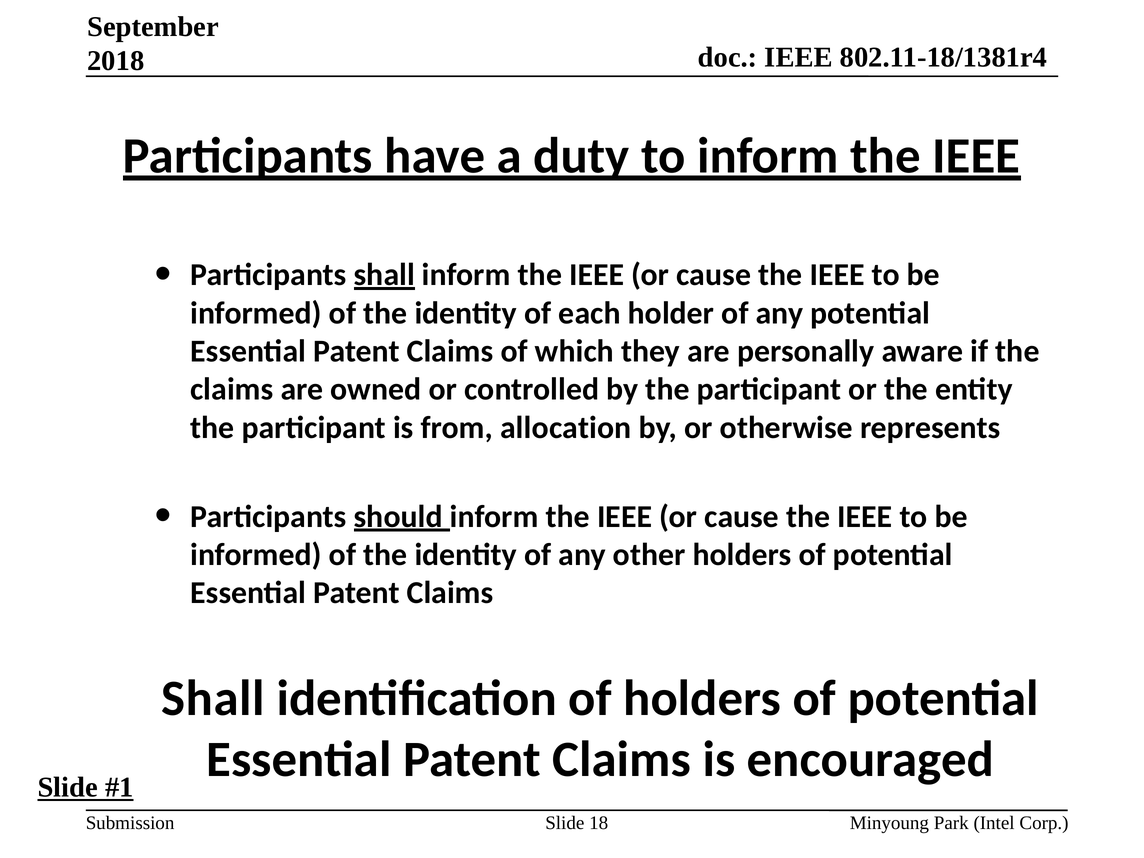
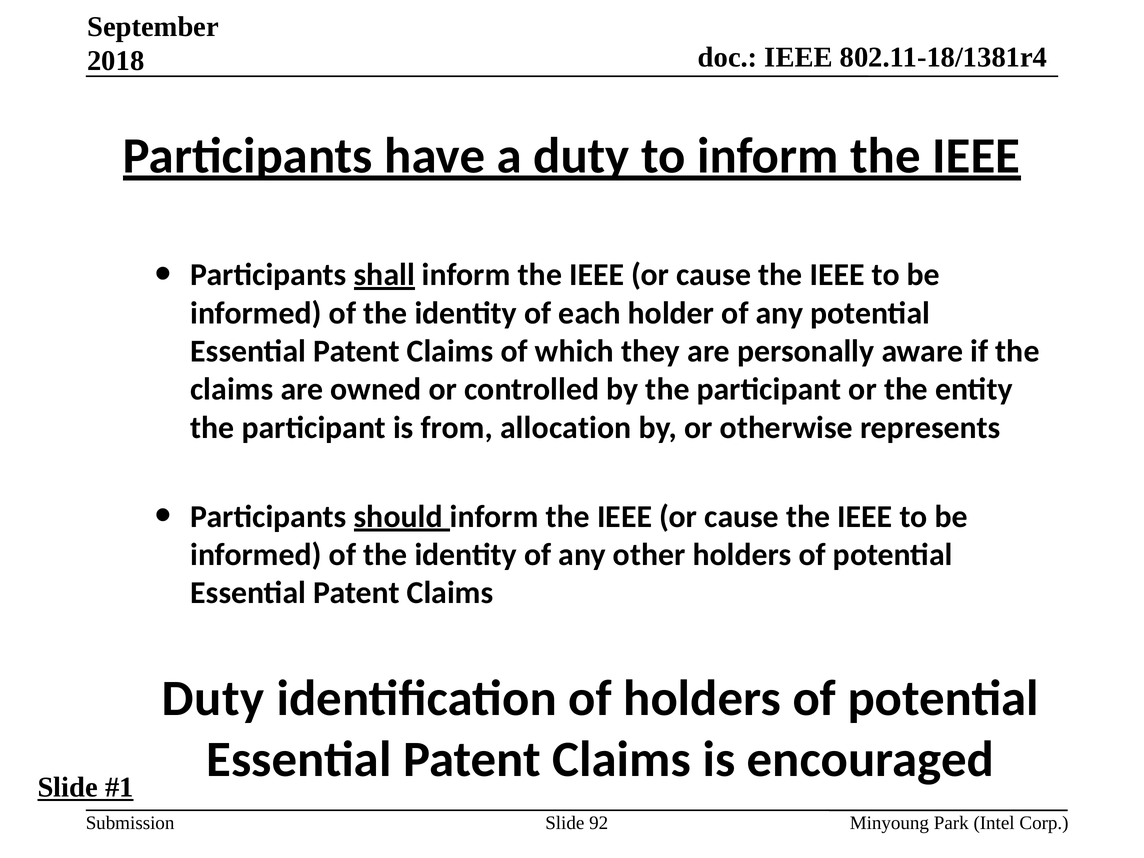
Shall at (213, 698): Shall -> Duty
18: 18 -> 92
